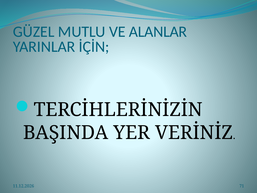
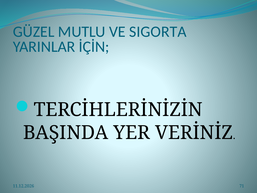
ALANLAR: ALANLAR -> SIGORTA
